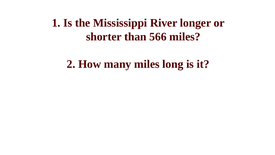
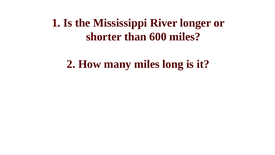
566: 566 -> 600
